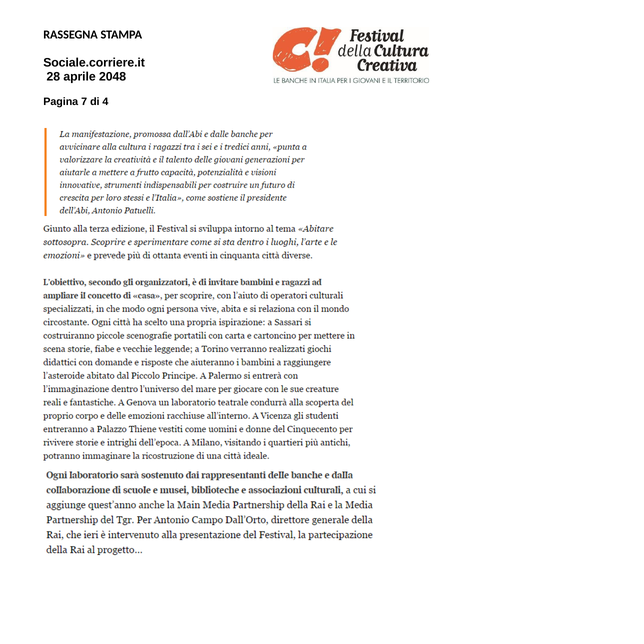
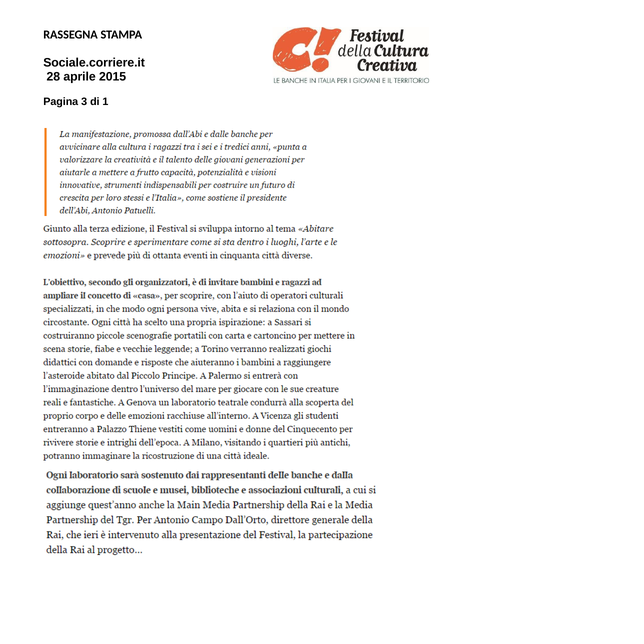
2048: 2048 -> 2015
7: 7 -> 3
4: 4 -> 1
